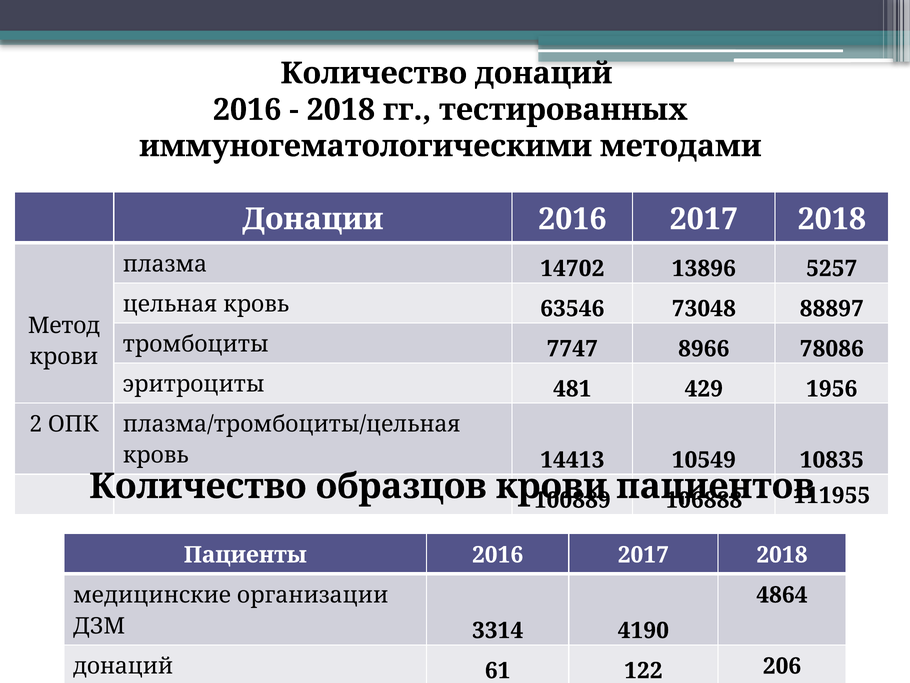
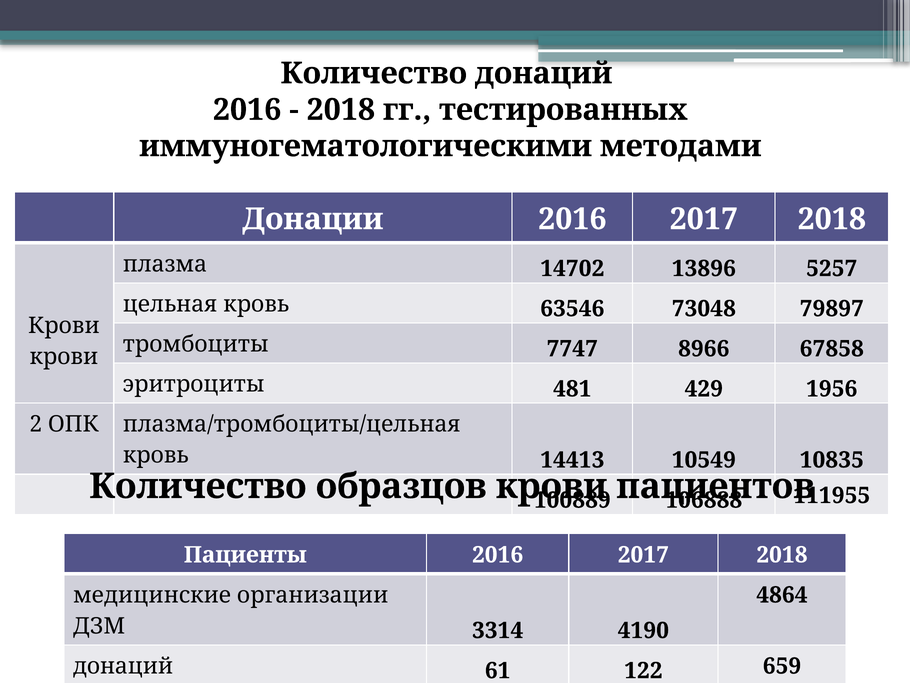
88897: 88897 -> 79897
Метод at (64, 326): Метод -> Крови
78086: 78086 -> 67858
206: 206 -> 659
